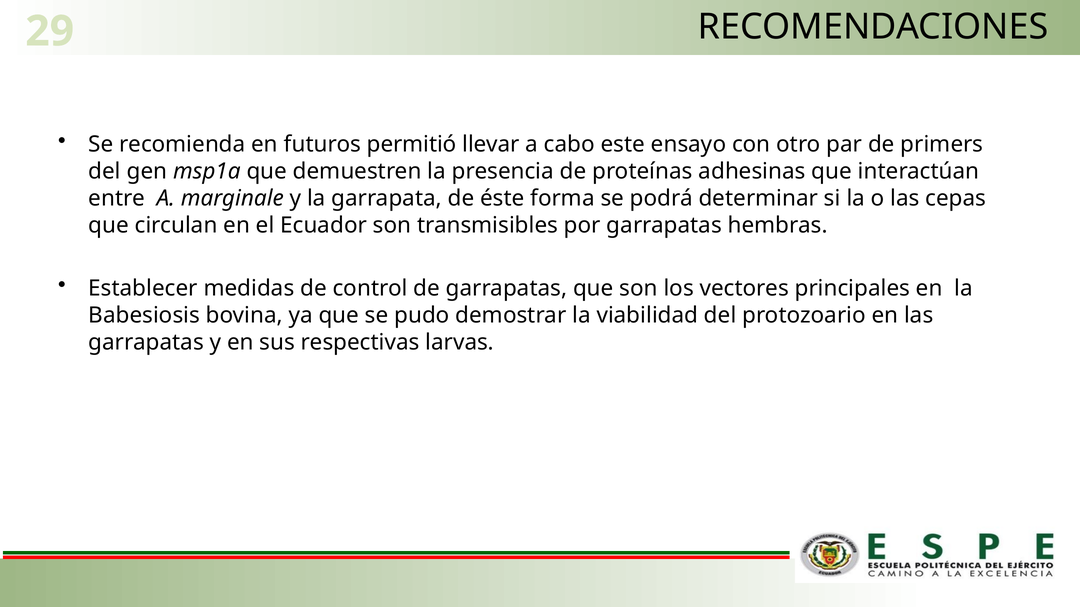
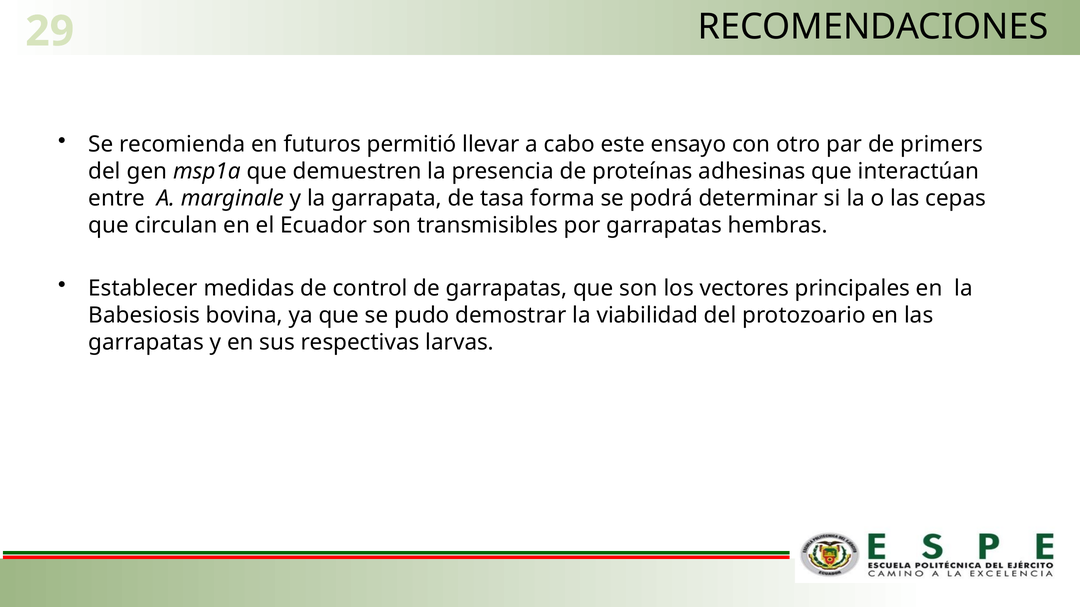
éste: éste -> tasa
